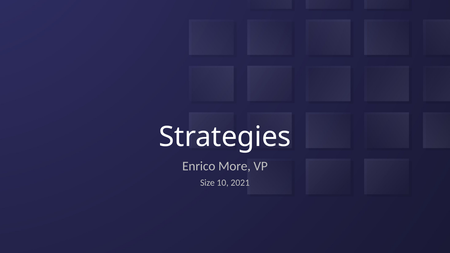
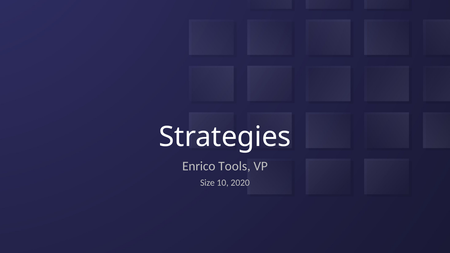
More: More -> Tools
2021: 2021 -> 2020
